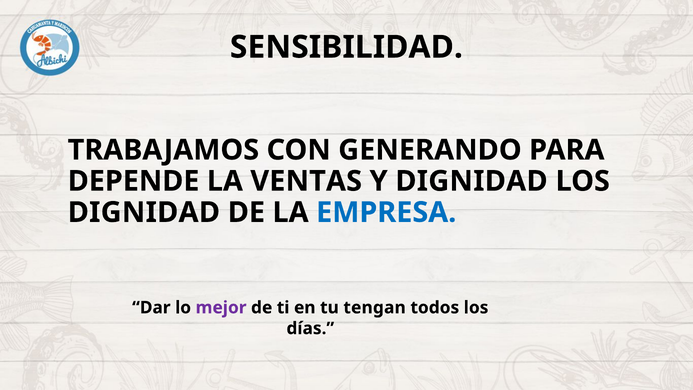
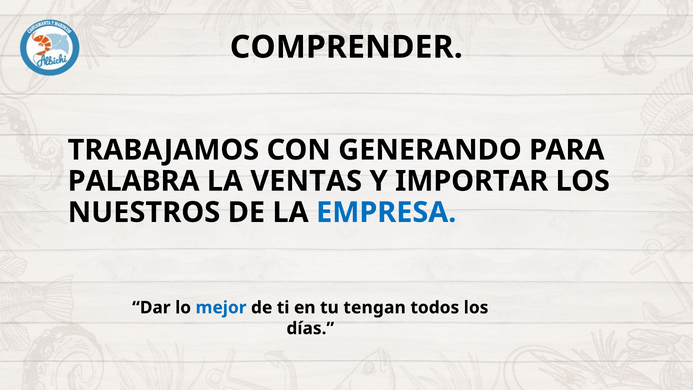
SENSIBILIDAD: SENSIBILIDAD -> COMPRENDER
DEPENDE: DEPENDE -> PALABRA
Y DIGNIDAD: DIGNIDAD -> IMPORTAR
DIGNIDAD at (144, 212): DIGNIDAD -> NUESTROS
mejor colour: purple -> blue
